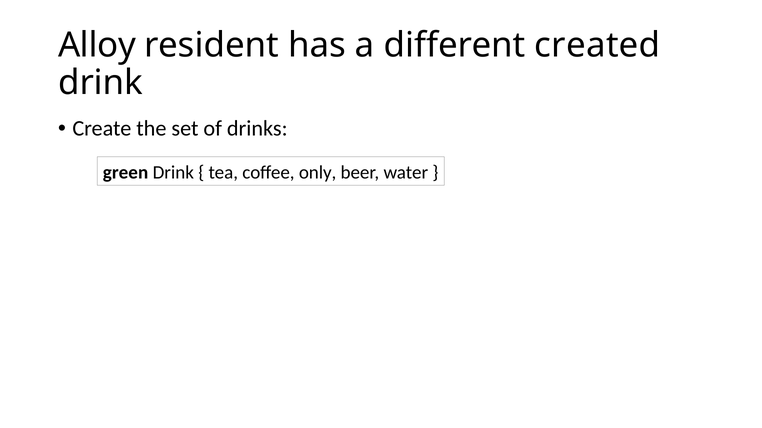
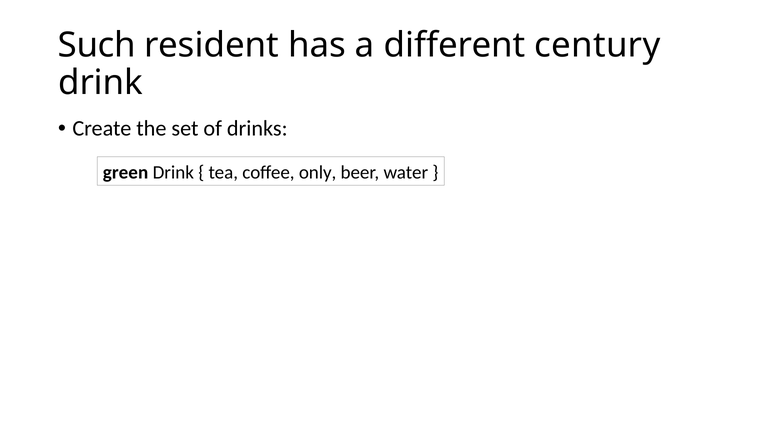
Alloy: Alloy -> Such
created: created -> century
